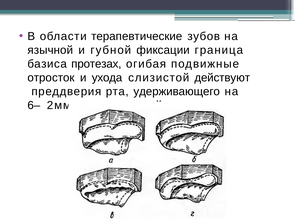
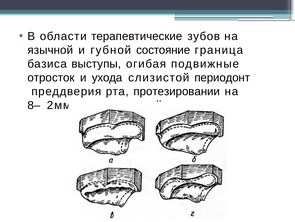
фиксации: фиксации -> состояние
протезах: протезах -> выступы
действуют: действуют -> периодонт
удерживающего: удерживающего -> протезировании
6–: 6– -> 8–
